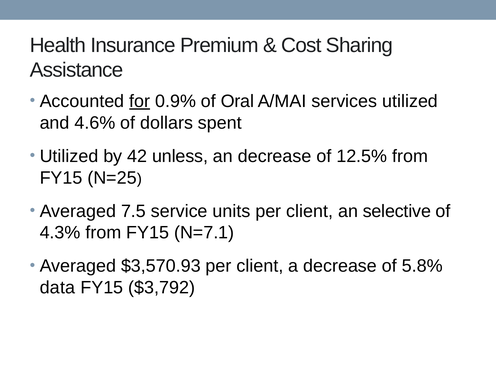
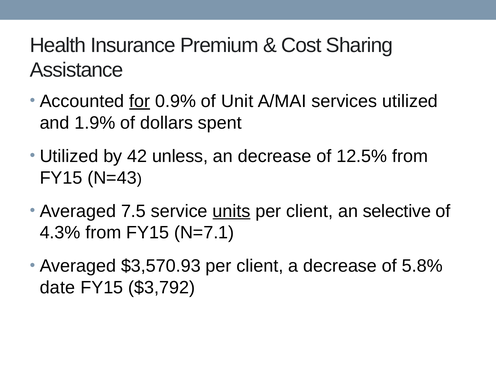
Oral: Oral -> Unit
4.6%: 4.6% -> 1.9%
N=25: N=25 -> N=43
units underline: none -> present
data: data -> date
